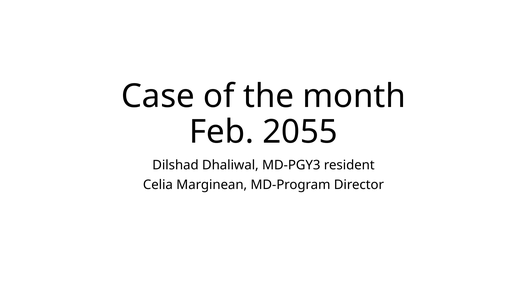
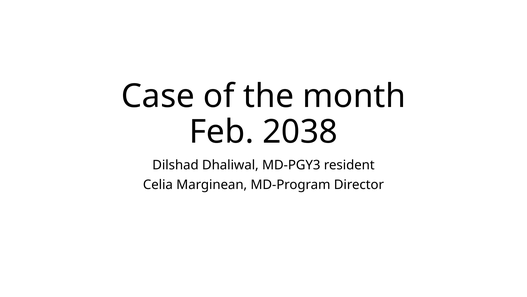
2055: 2055 -> 2038
